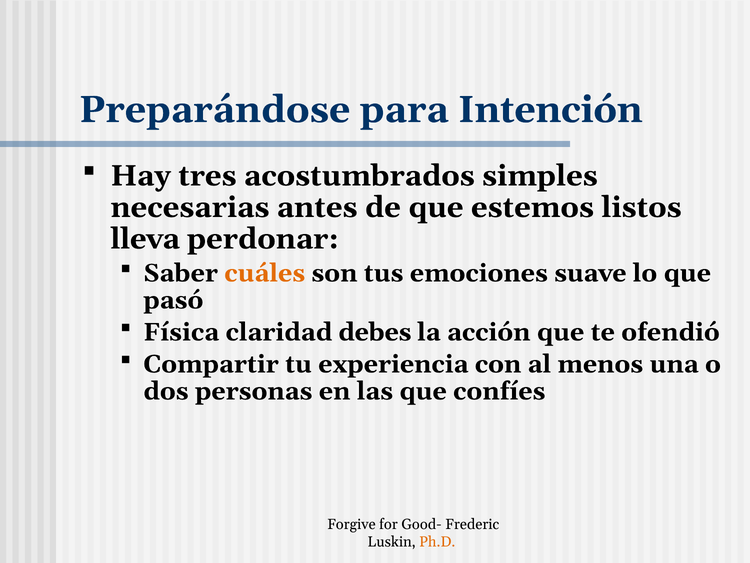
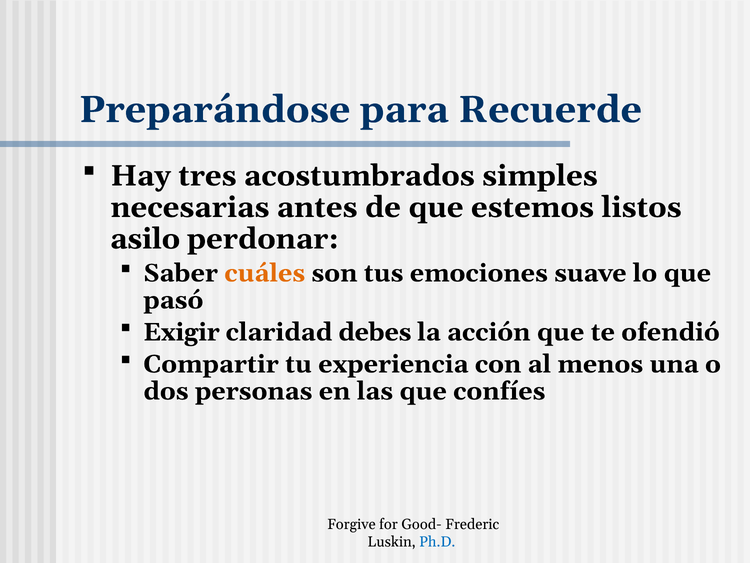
Intención: Intención -> Recuerde
lleva: lleva -> asilo
Física: Física -> Exigir
Ph.D colour: orange -> blue
